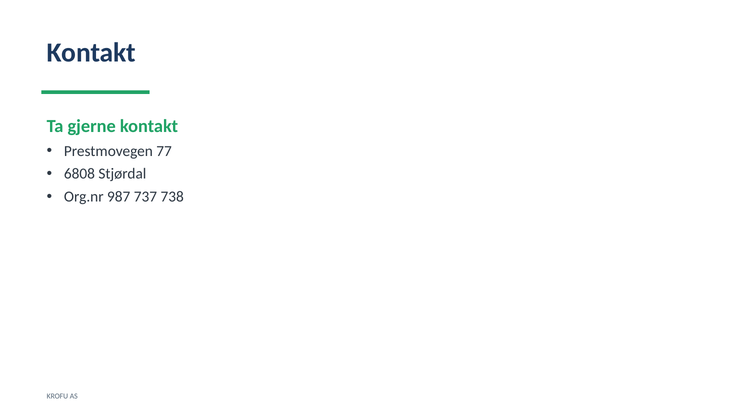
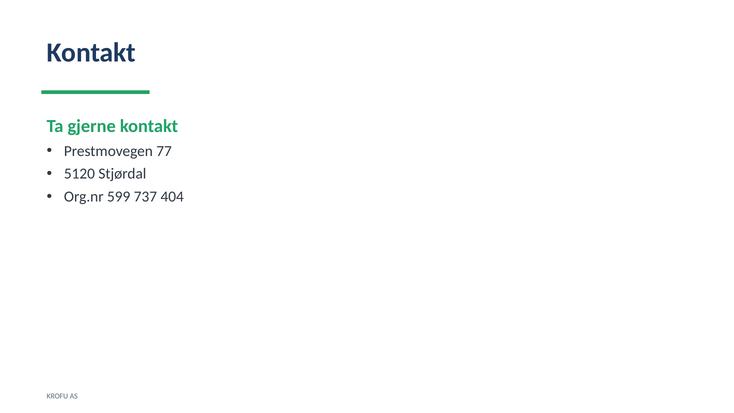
6808: 6808 -> 5120
987: 987 -> 599
738: 738 -> 404
